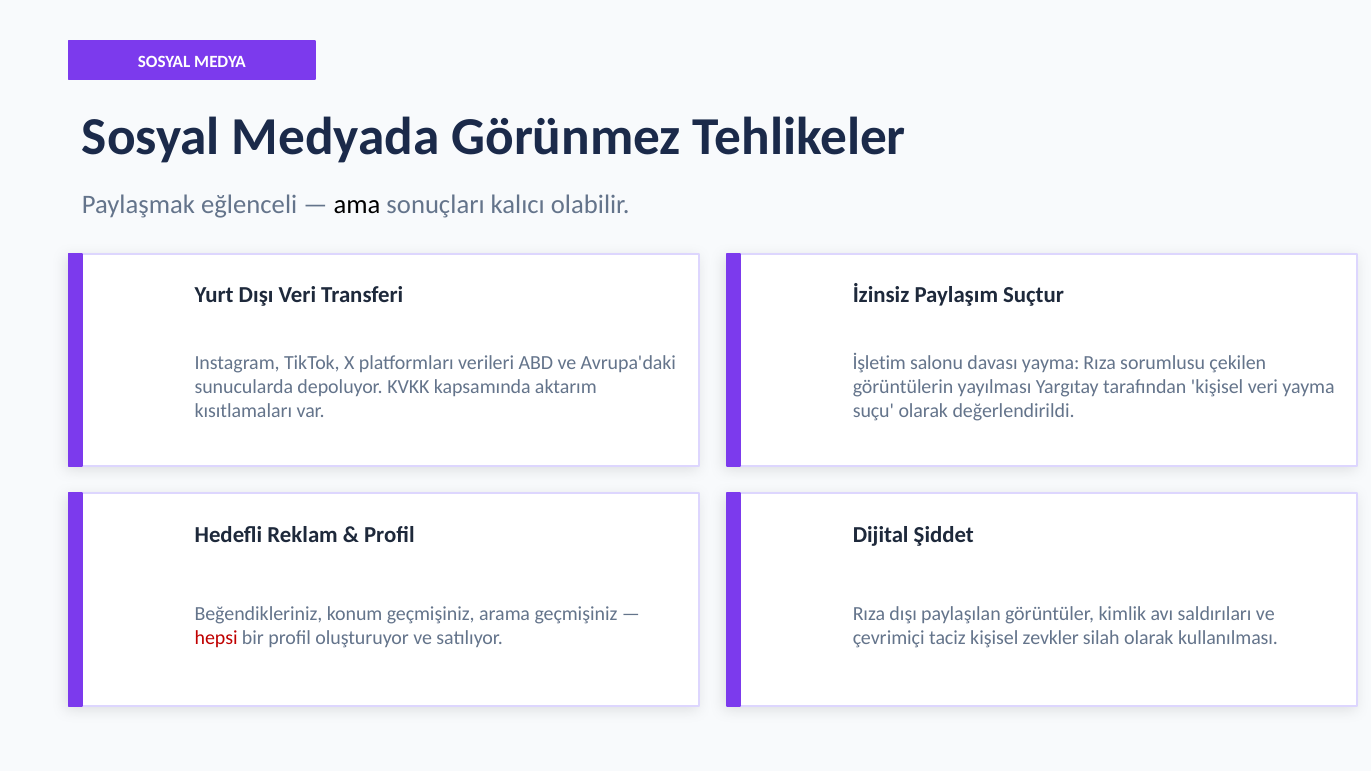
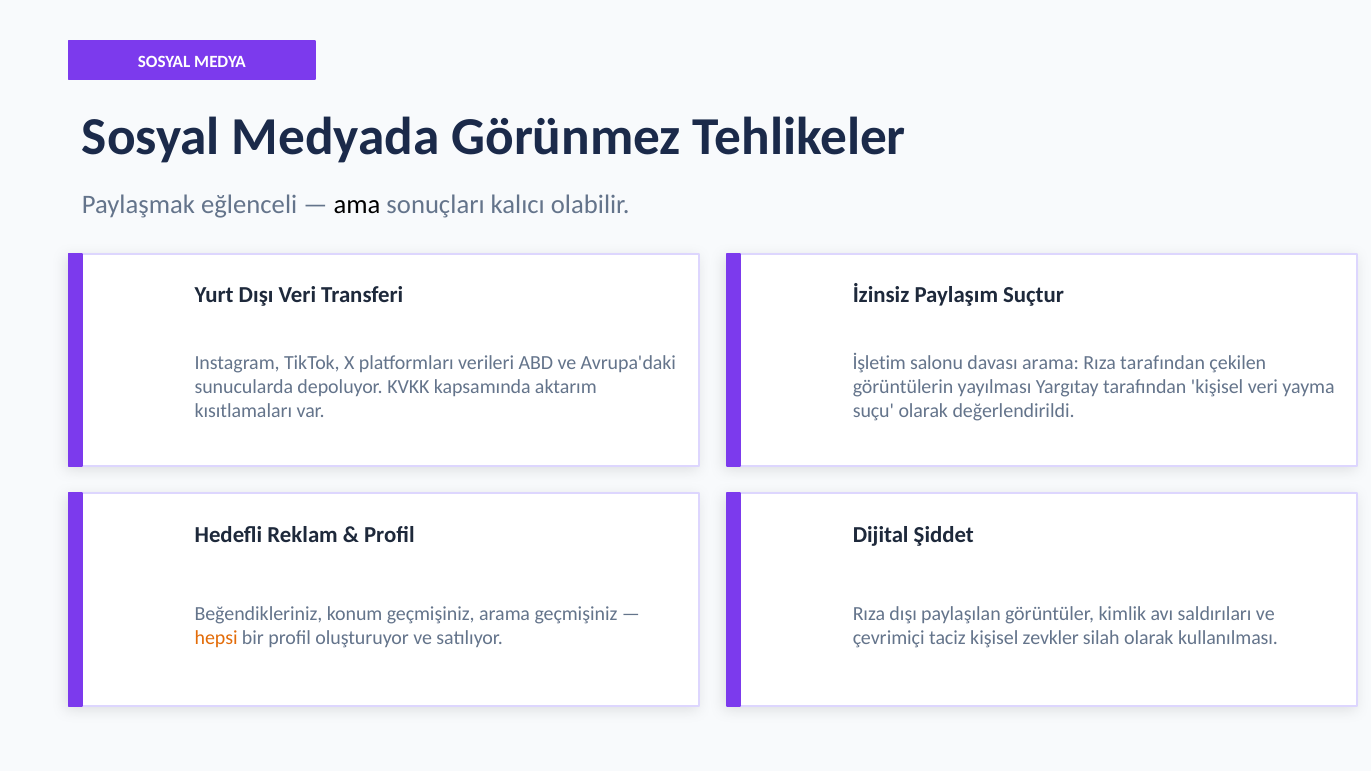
davası yayma: yayma -> arama
Rıza sorumlusu: sorumlusu -> tarafından
hepsi colour: red -> orange
